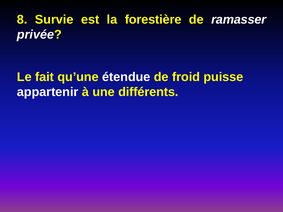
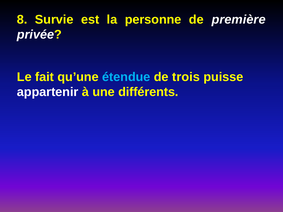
forestière: forestière -> personne
ramasser: ramasser -> première
étendue colour: white -> light blue
froid: froid -> trois
